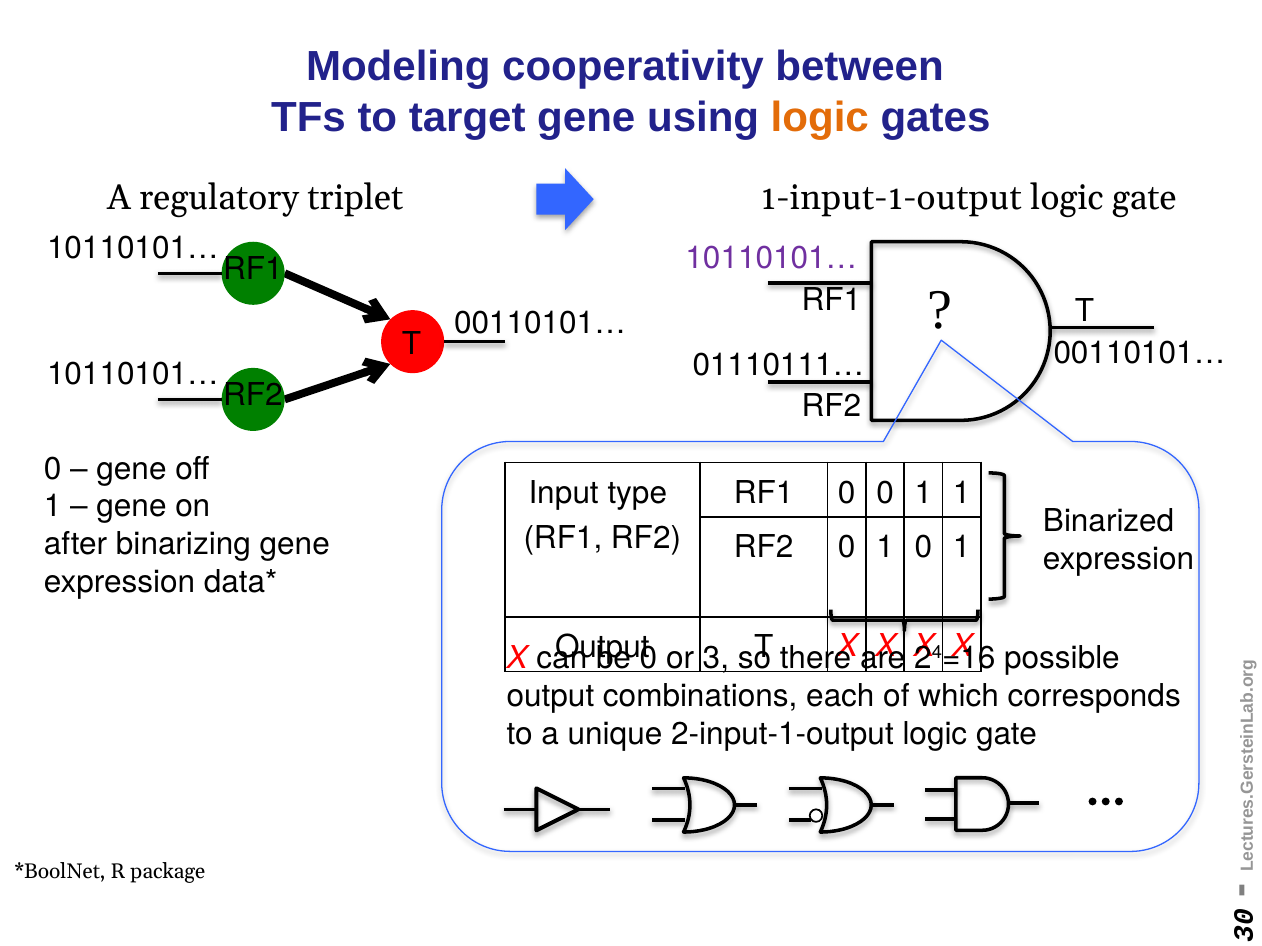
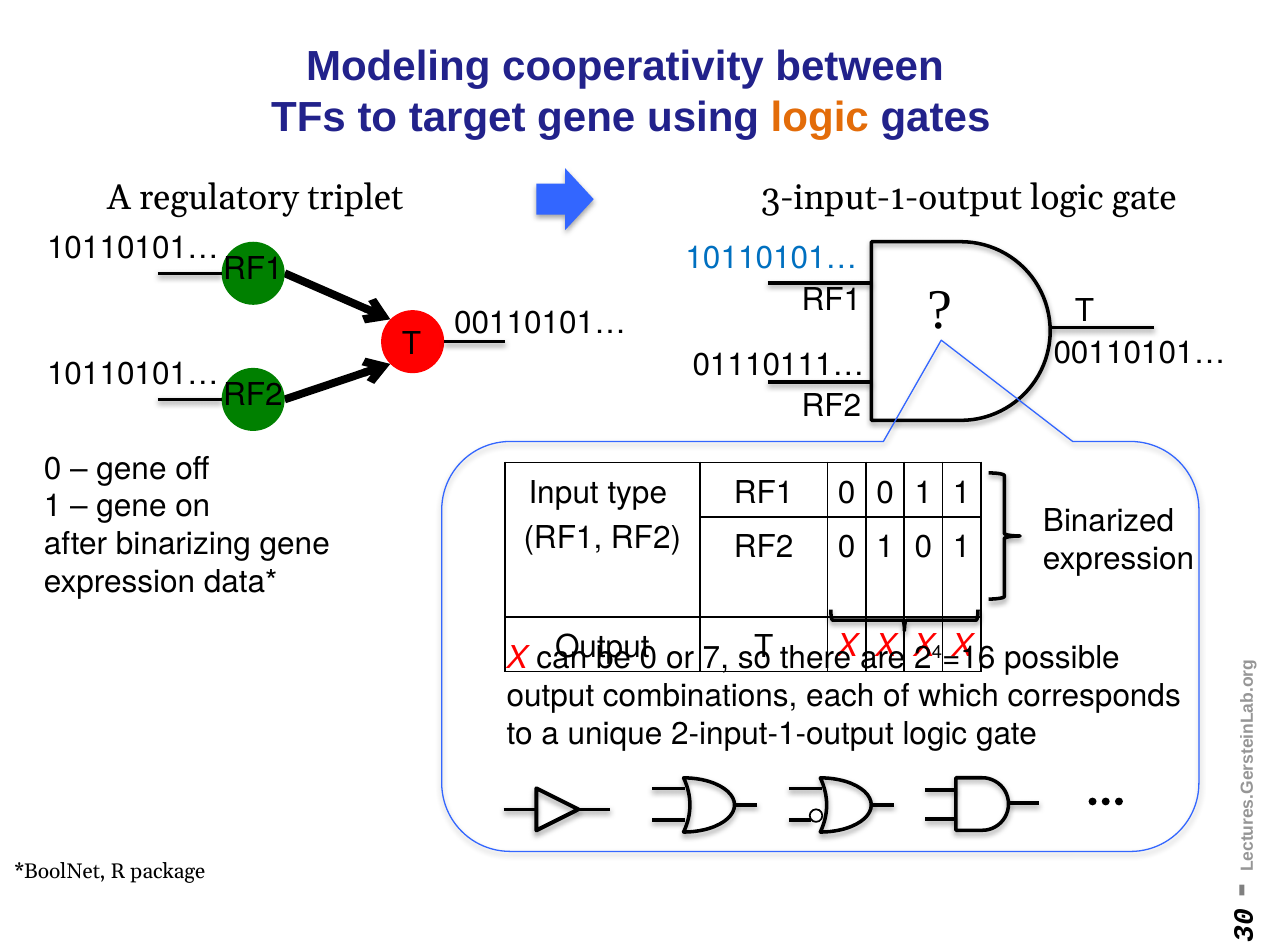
1-input-1-output: 1-input-1-output -> 3-input-1-output
10110101… at (771, 259) colour: purple -> blue
or 3: 3 -> 7
